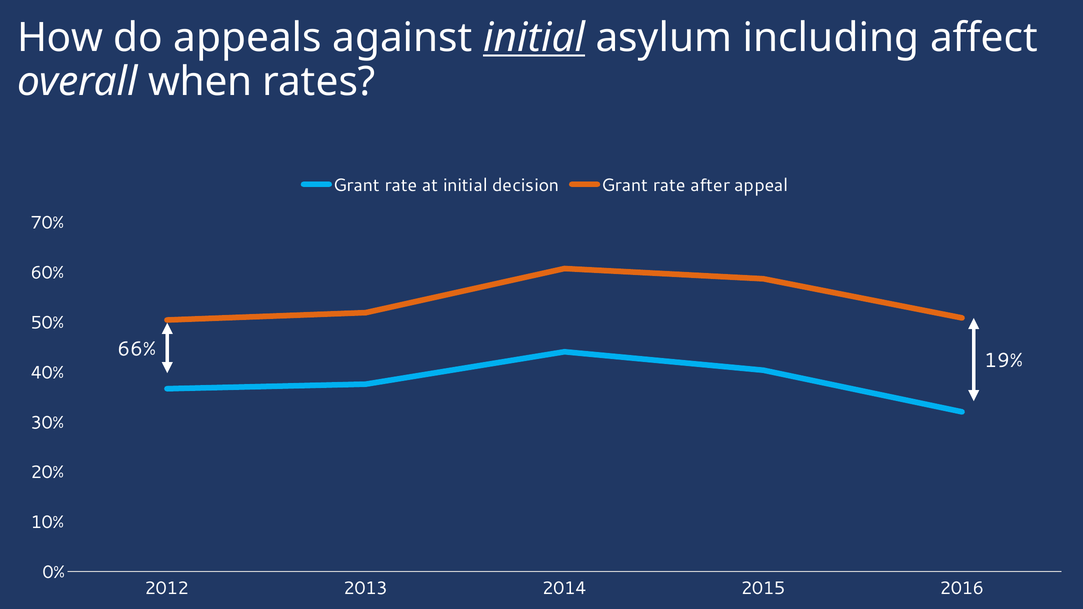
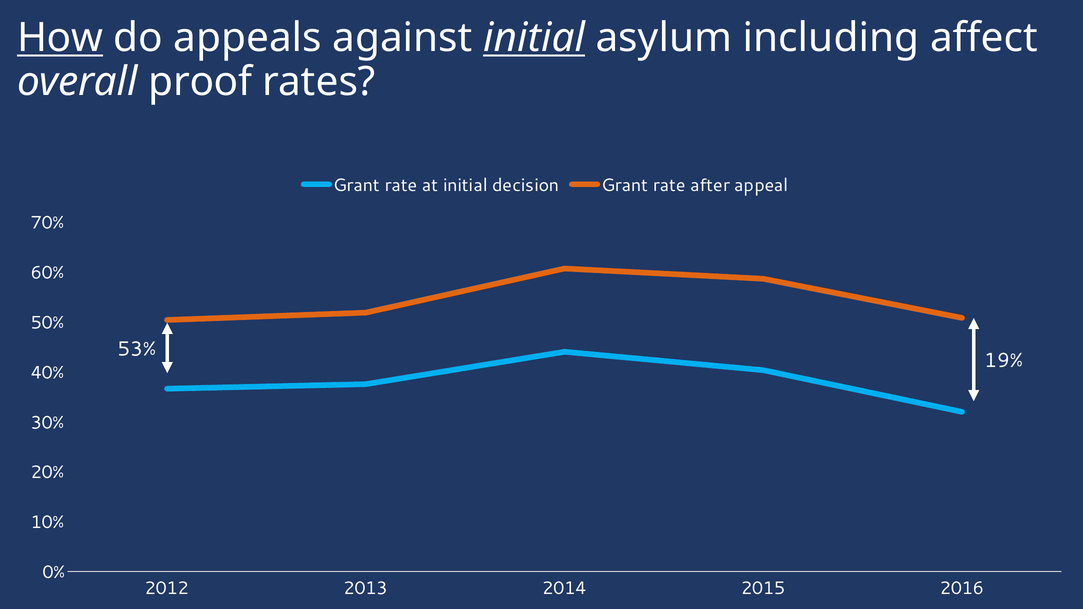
How underline: none -> present
when: when -> proof
66%: 66% -> 53%
